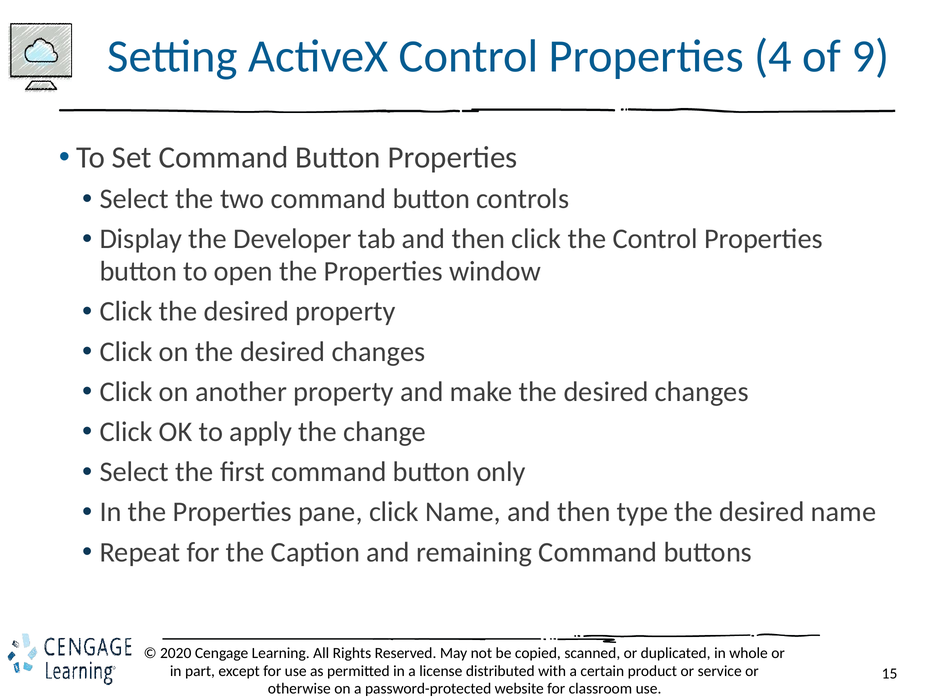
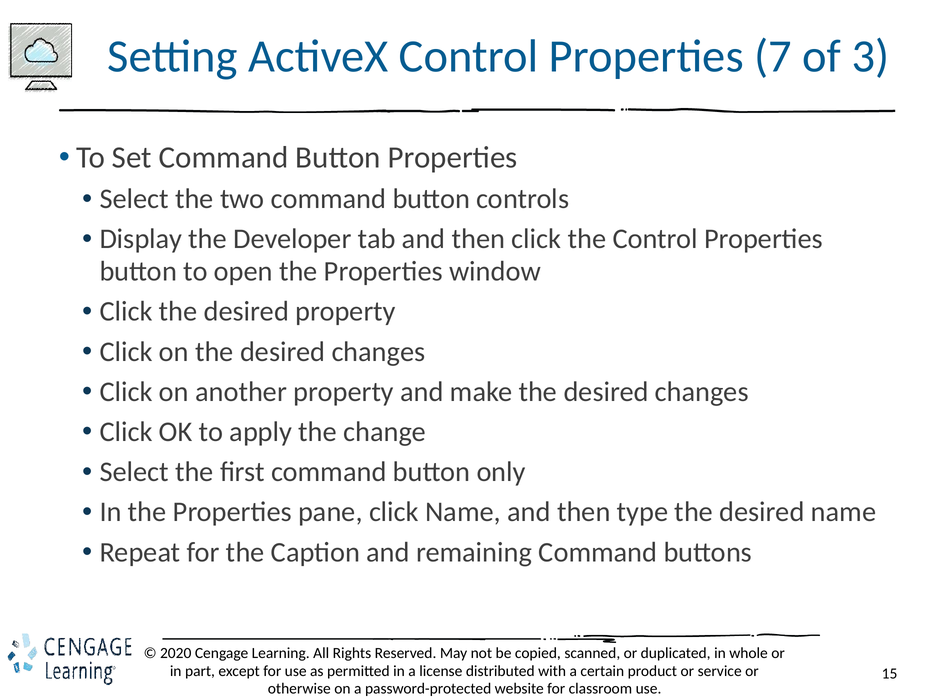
4: 4 -> 7
9: 9 -> 3
